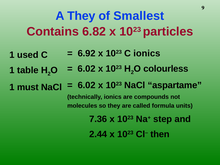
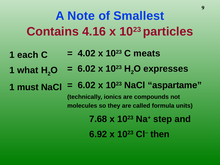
A They: They -> Note
6.82: 6.82 -> 4.16
6.92: 6.92 -> 4.02
C ionics: ionics -> meats
used: used -> each
colourless: colourless -> expresses
table: table -> what
7.36: 7.36 -> 7.68
2.44: 2.44 -> 6.92
